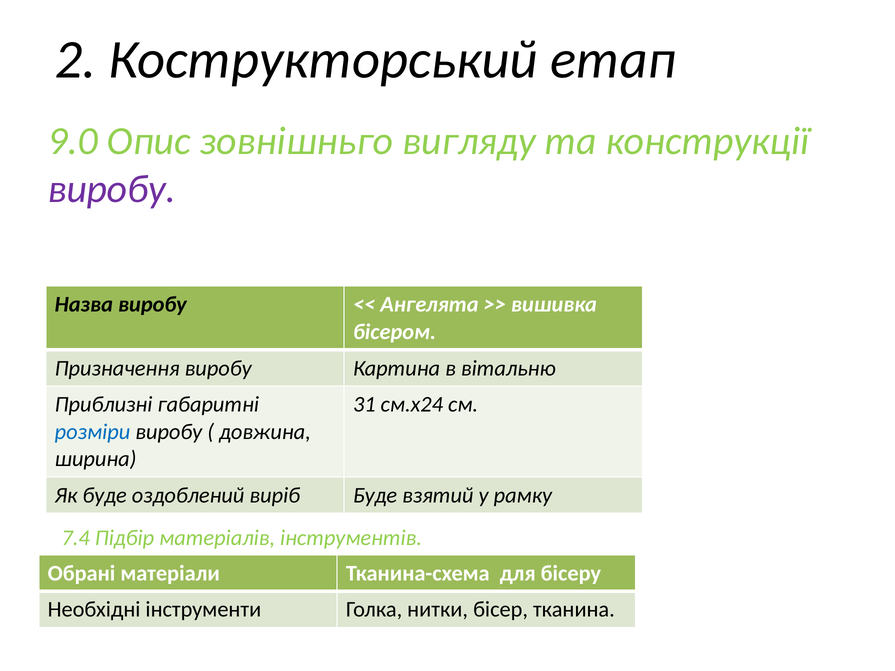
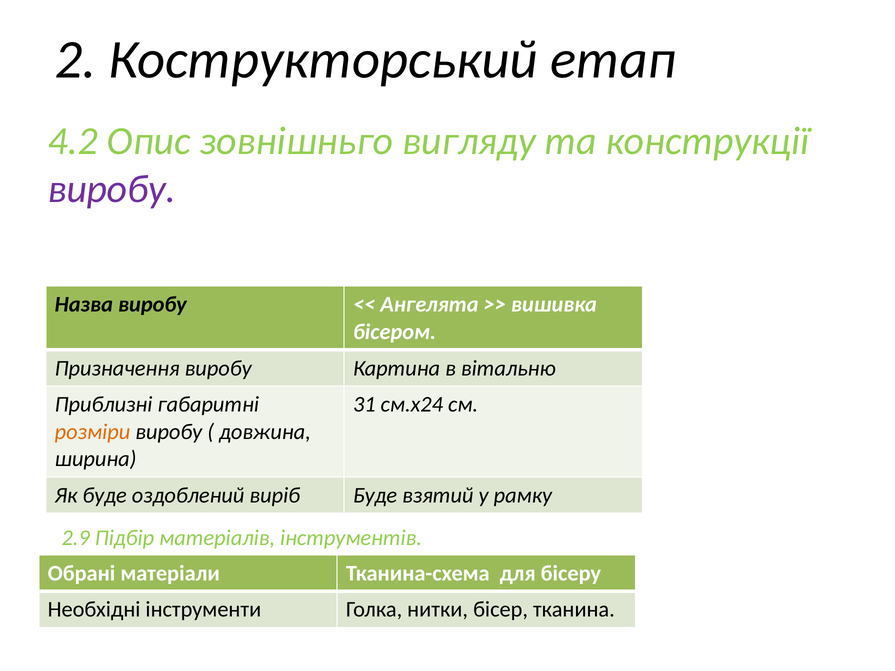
9.0: 9.0 -> 4.2
розміри colour: blue -> orange
7.4: 7.4 -> 2.9
